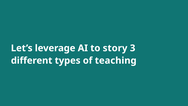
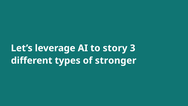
teaching: teaching -> stronger
